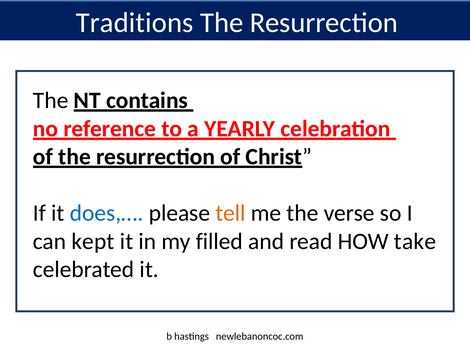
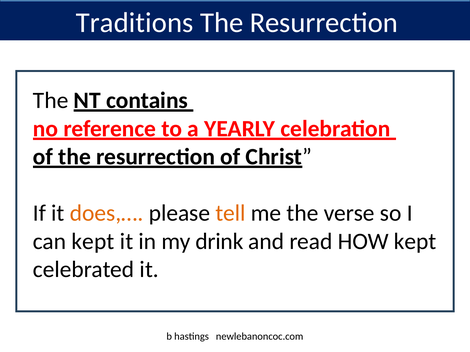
does,… colour: blue -> orange
filled: filled -> drink
HOW take: take -> kept
